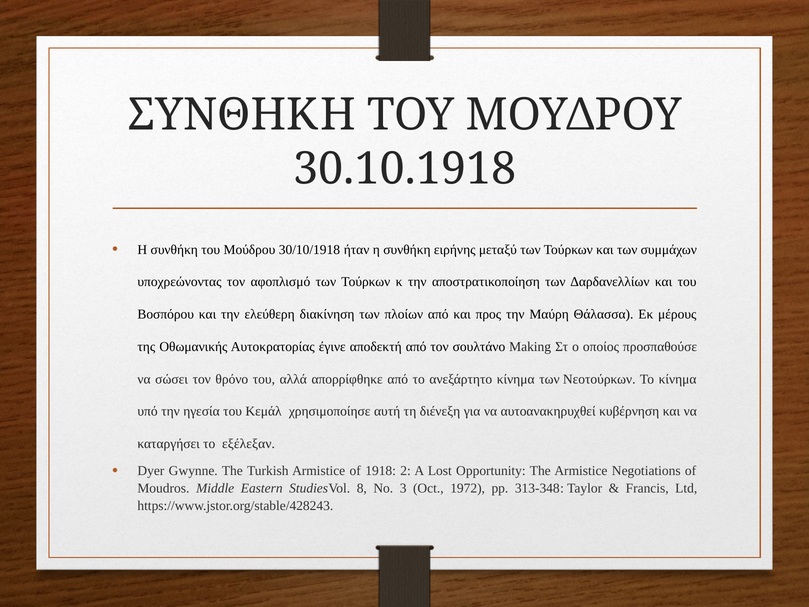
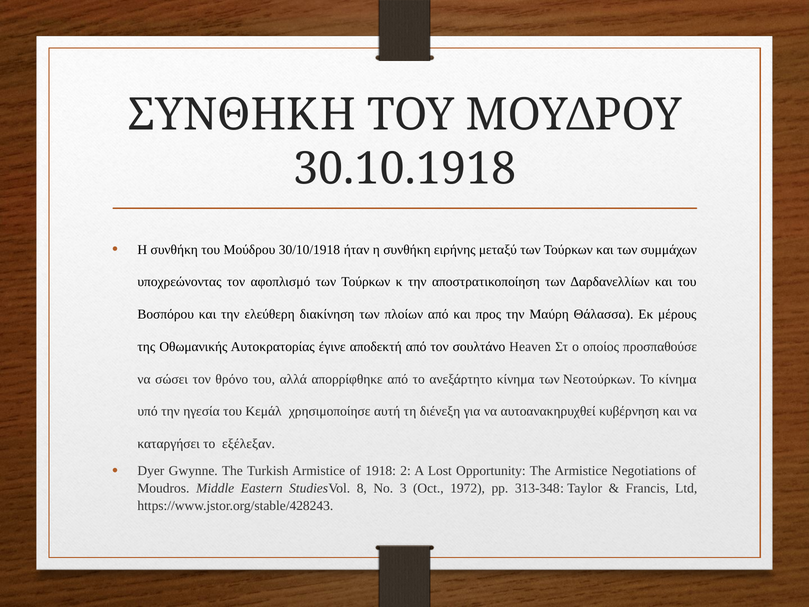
Making: Making -> Heaven
